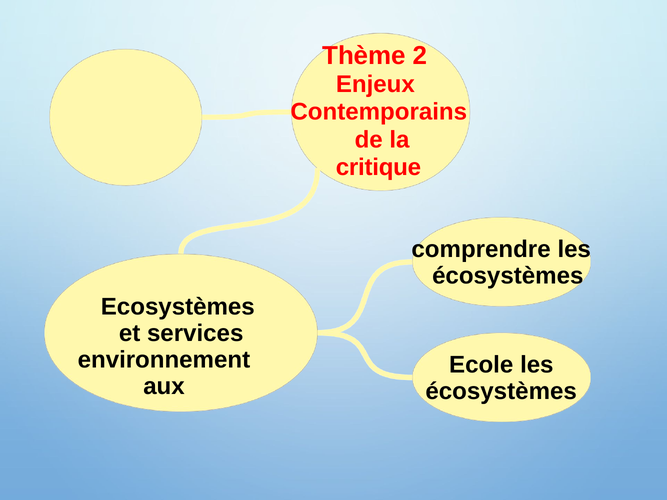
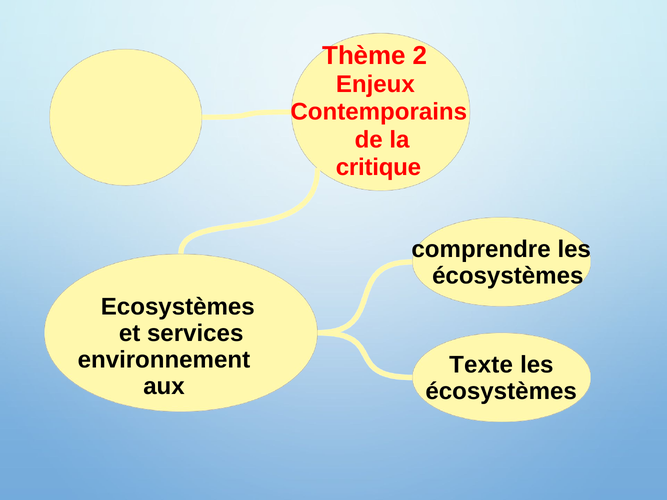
Ecole: Ecole -> Texte
